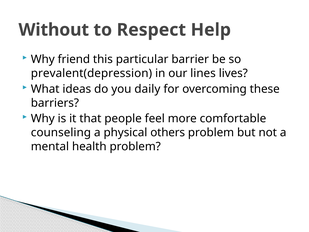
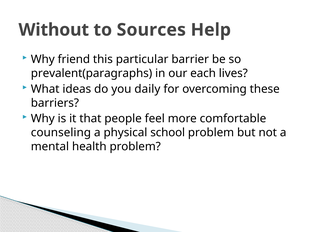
Respect: Respect -> Sources
prevalent(depression: prevalent(depression -> prevalent(paragraphs
lines: lines -> each
others: others -> school
